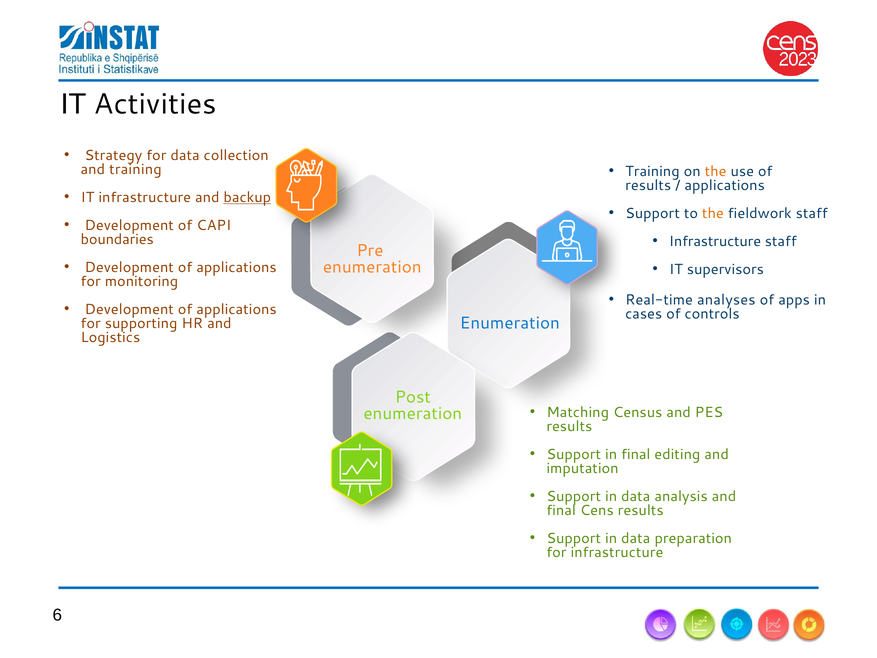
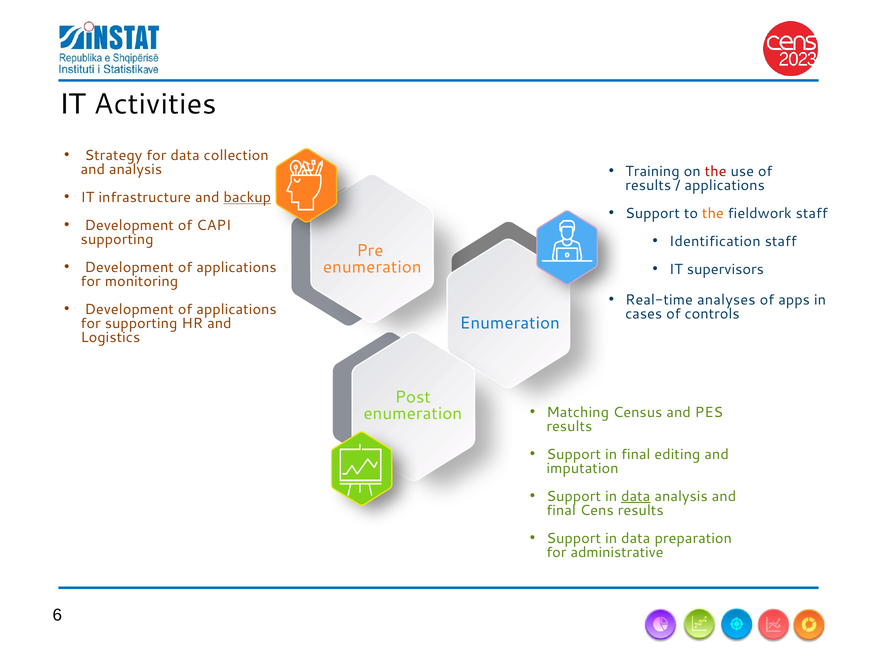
the at (716, 171) colour: orange -> red
and training: training -> analysis
Infrastructure at (715, 241): Infrastructure -> Identification
boundaries at (117, 239): boundaries -> supporting
data at (636, 496) underline: none -> present
for infrastructure: infrastructure -> administrative
